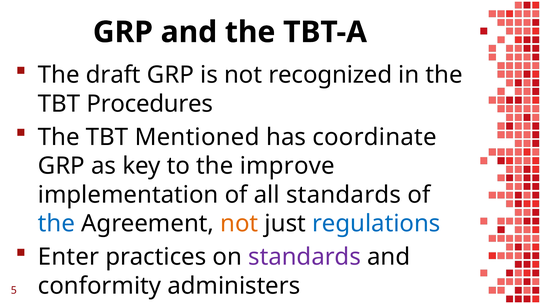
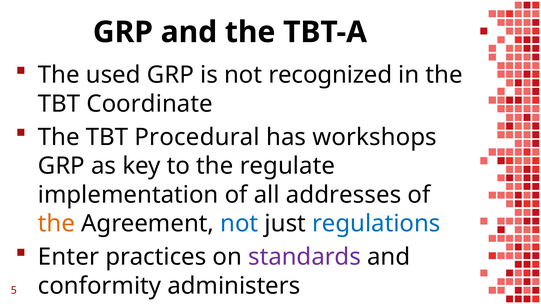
draft: draft -> used
Procedures: Procedures -> Coordinate
Mentioned: Mentioned -> Procedural
coordinate: coordinate -> workshops
improve: improve -> regulate
all standards: standards -> addresses
the at (56, 224) colour: blue -> orange
not at (239, 224) colour: orange -> blue
